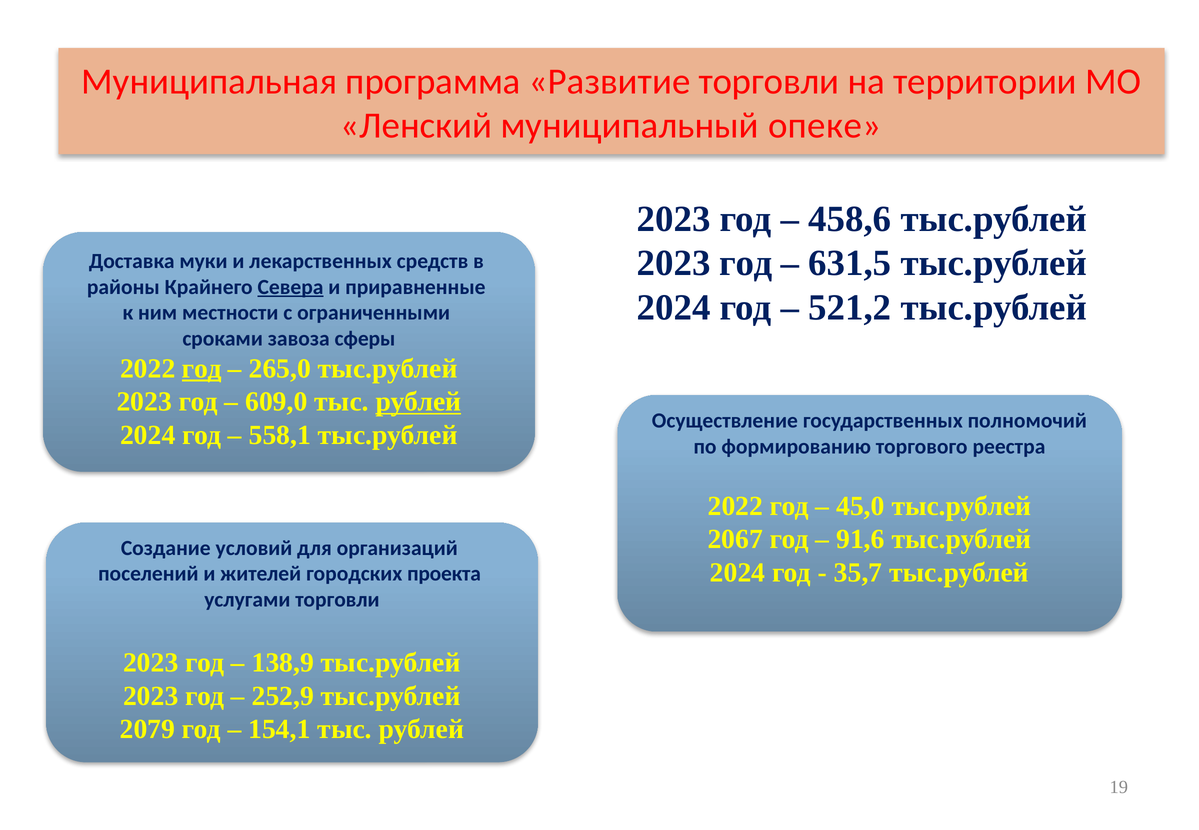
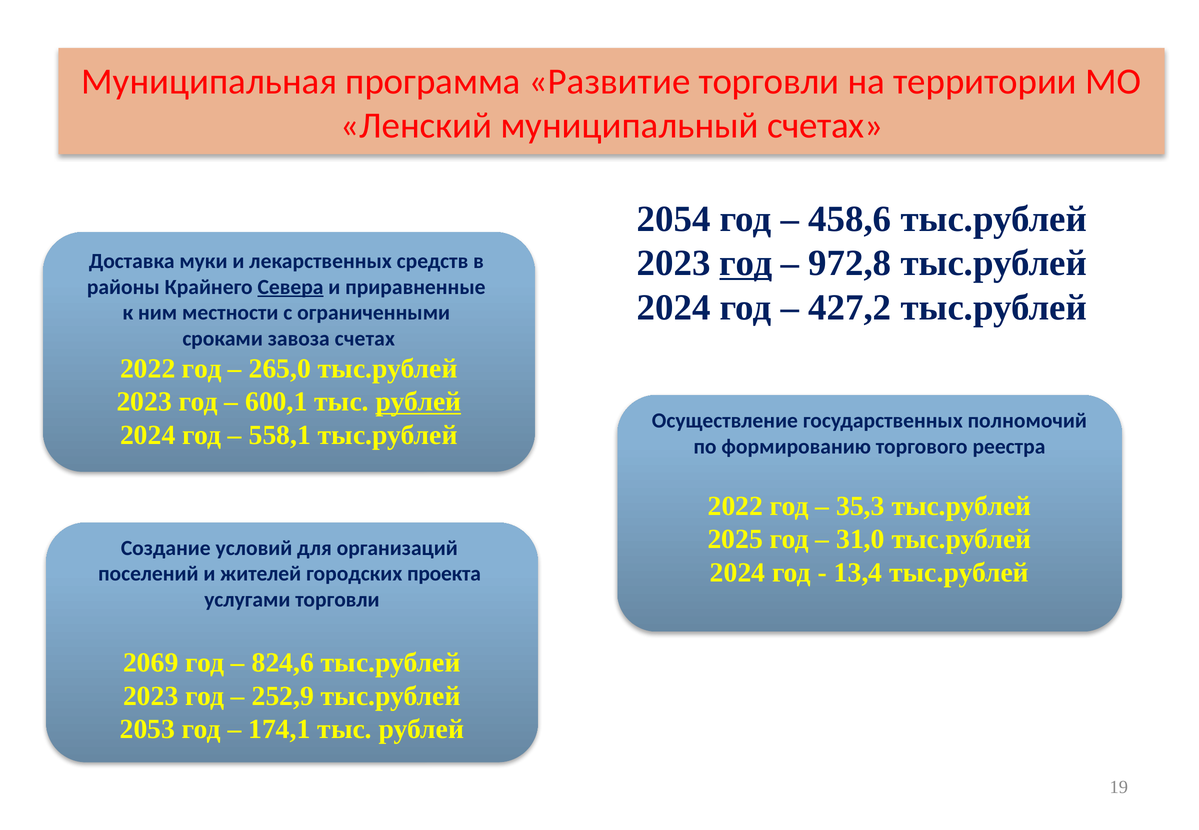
муниципальный опеке: опеке -> счетах
2023 at (674, 219): 2023 -> 2054
год at (746, 263) underline: none -> present
631,5: 631,5 -> 972,8
521,2: 521,2 -> 427,2
завоза сферы: сферы -> счетах
год at (202, 369) underline: present -> none
609,0: 609,0 -> 600,1
45,0: 45,0 -> 35,3
2067: 2067 -> 2025
91,6: 91,6 -> 31,0
35,7: 35,7 -> 13,4
2023 at (151, 663): 2023 -> 2069
138,9: 138,9 -> 824,6
2079: 2079 -> 2053
154,1: 154,1 -> 174,1
